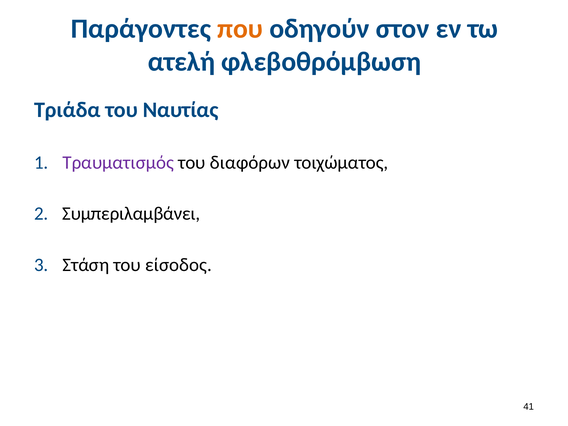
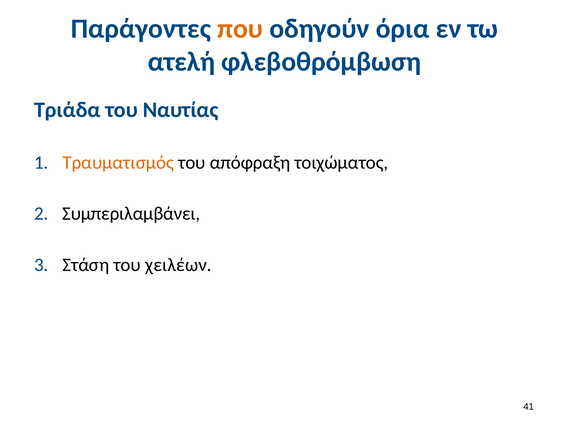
στον: στον -> όρια
Τραυματισμός colour: purple -> orange
διαφόρων: διαφόρων -> απόφραξη
είσοδος: είσοδος -> χειλέων
